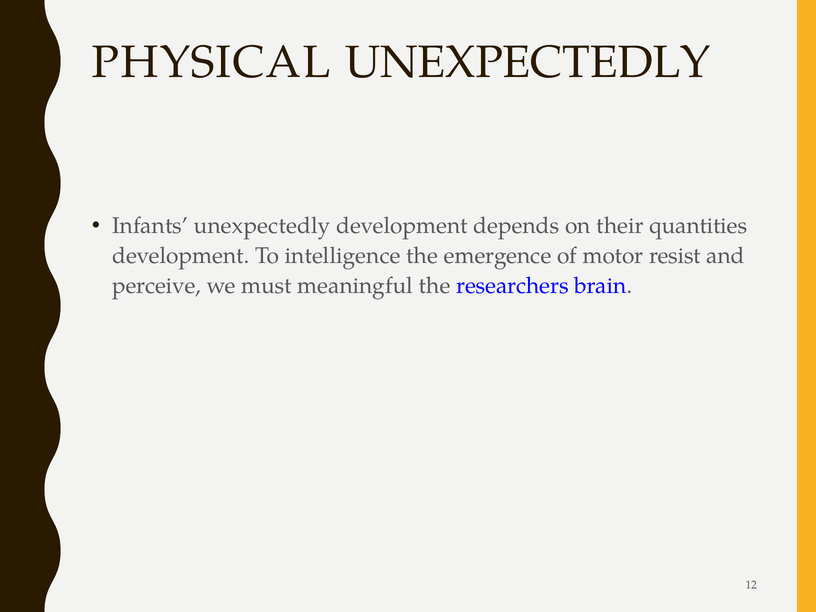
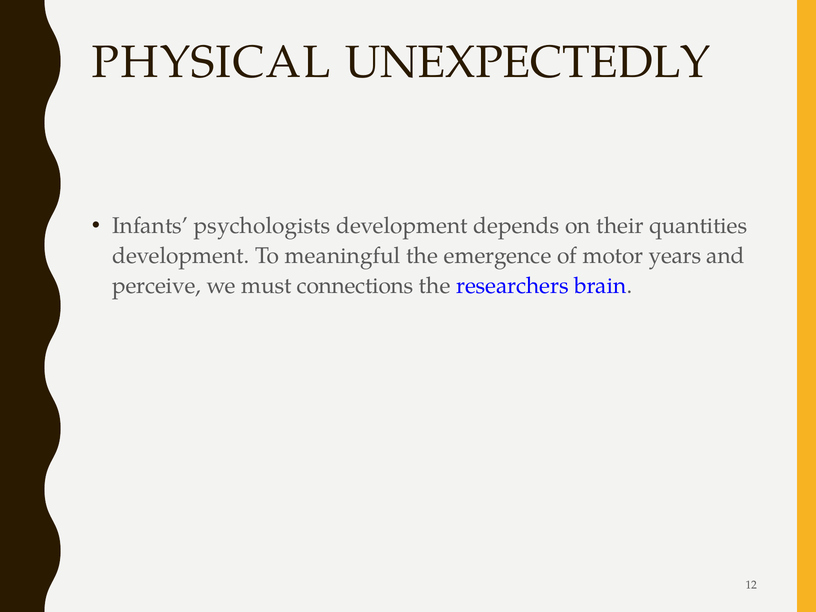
Infants unexpectedly: unexpectedly -> psychologists
intelligence: intelligence -> meaningful
resist: resist -> years
meaningful: meaningful -> connections
